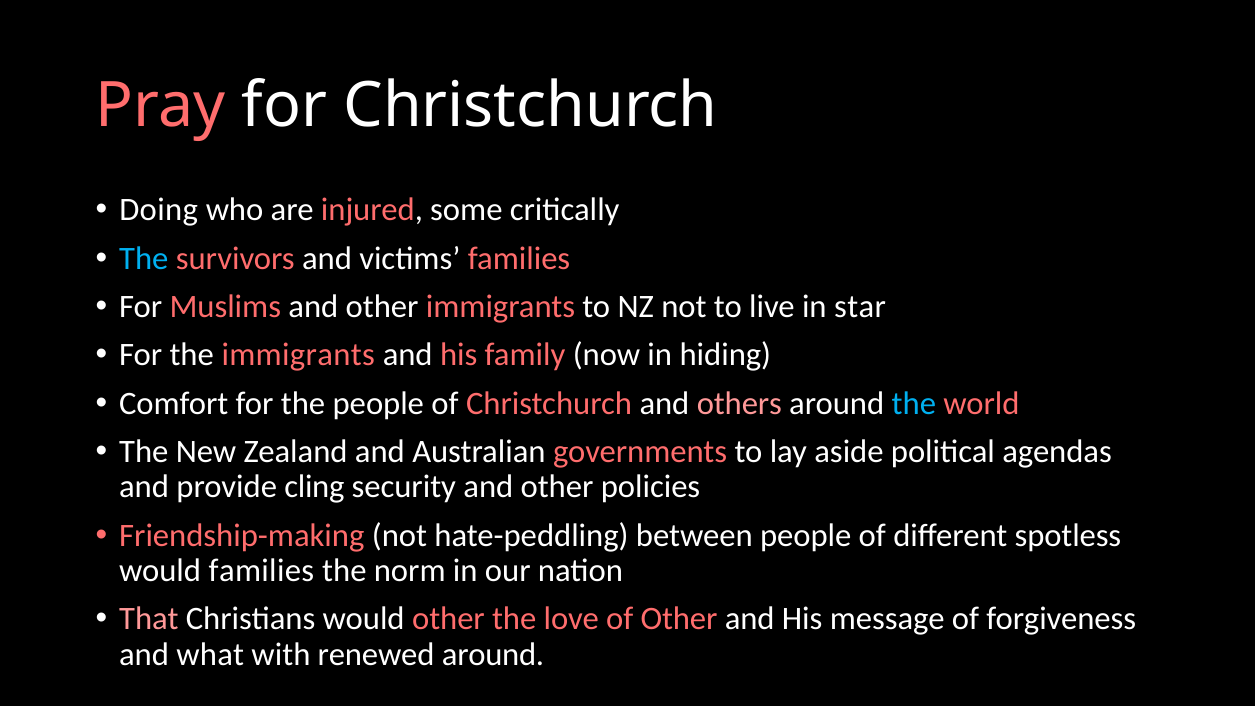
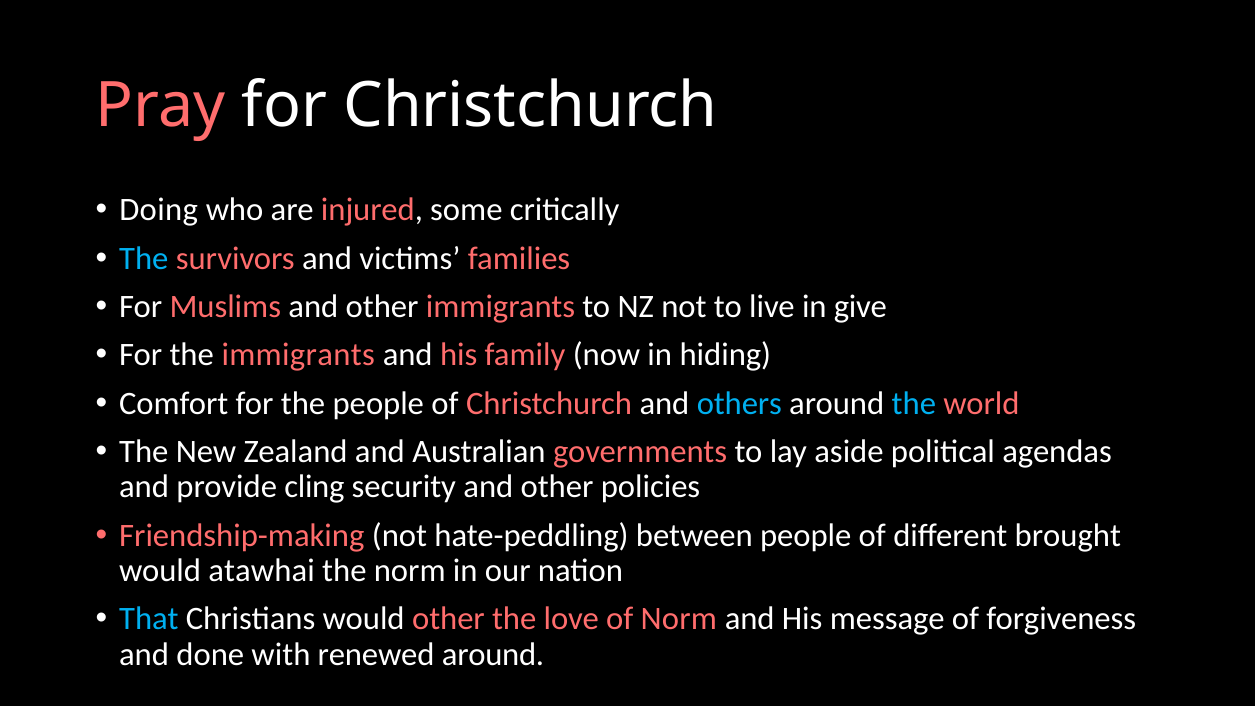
star: star -> give
others colour: pink -> light blue
spotless: spotless -> brought
would families: families -> atawhai
That colour: pink -> light blue
of Other: Other -> Norm
what: what -> done
